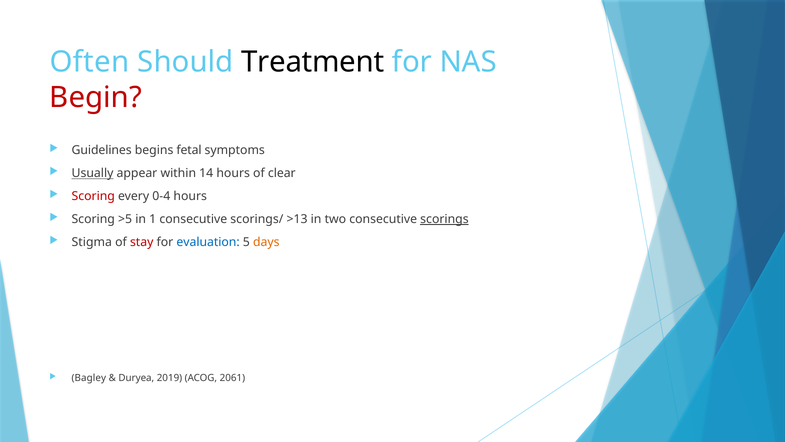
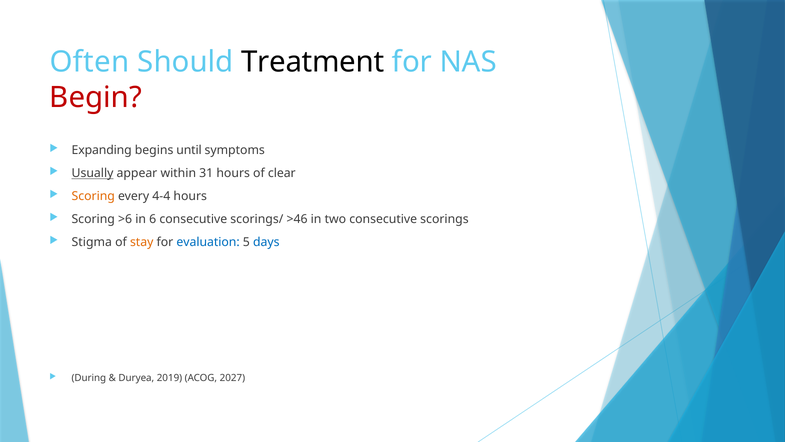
Guidelines: Guidelines -> Expanding
fetal: fetal -> until
14: 14 -> 31
Scoring at (93, 196) colour: red -> orange
0-4: 0-4 -> 4-4
>5: >5 -> >6
1: 1 -> 6
>13: >13 -> >46
scorings underline: present -> none
stay colour: red -> orange
days colour: orange -> blue
Bagley: Bagley -> During
2061: 2061 -> 2027
